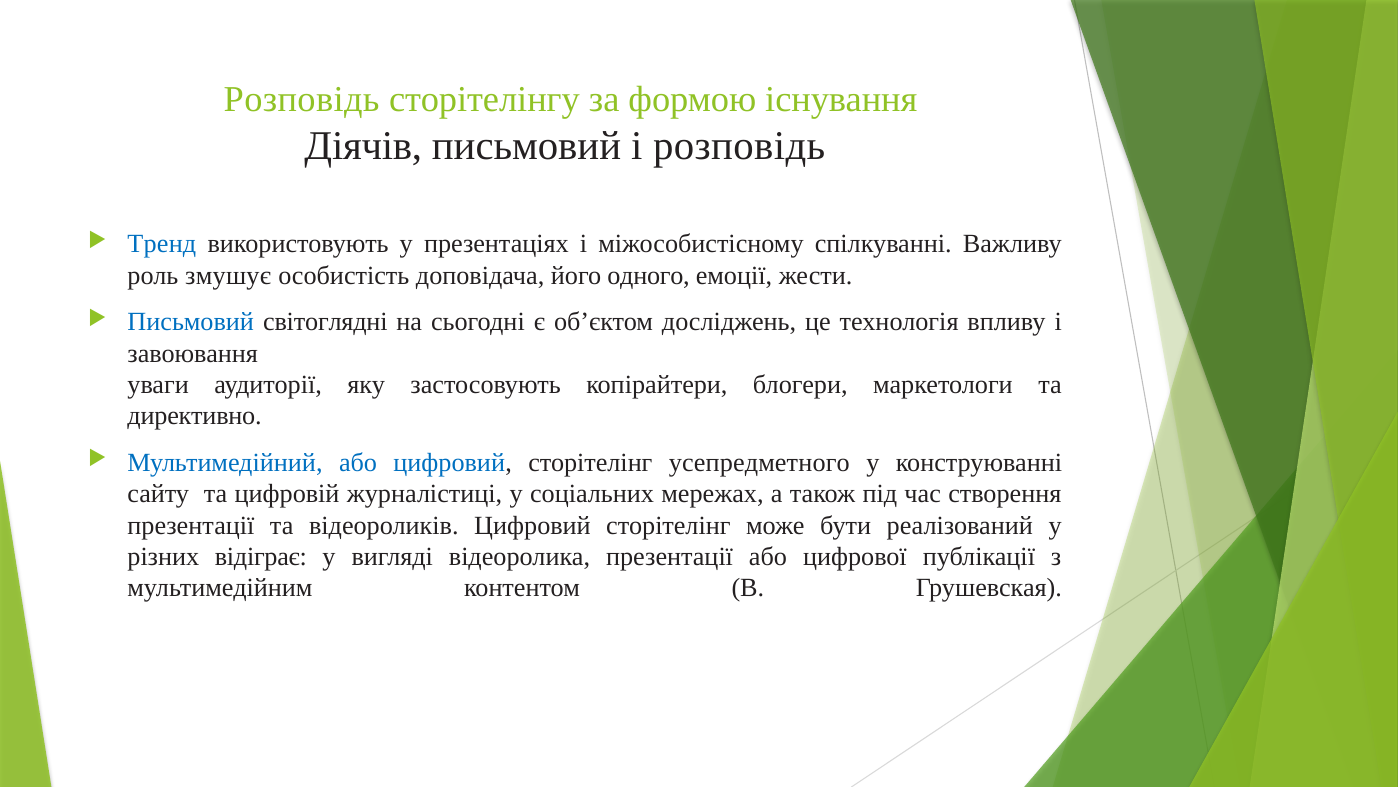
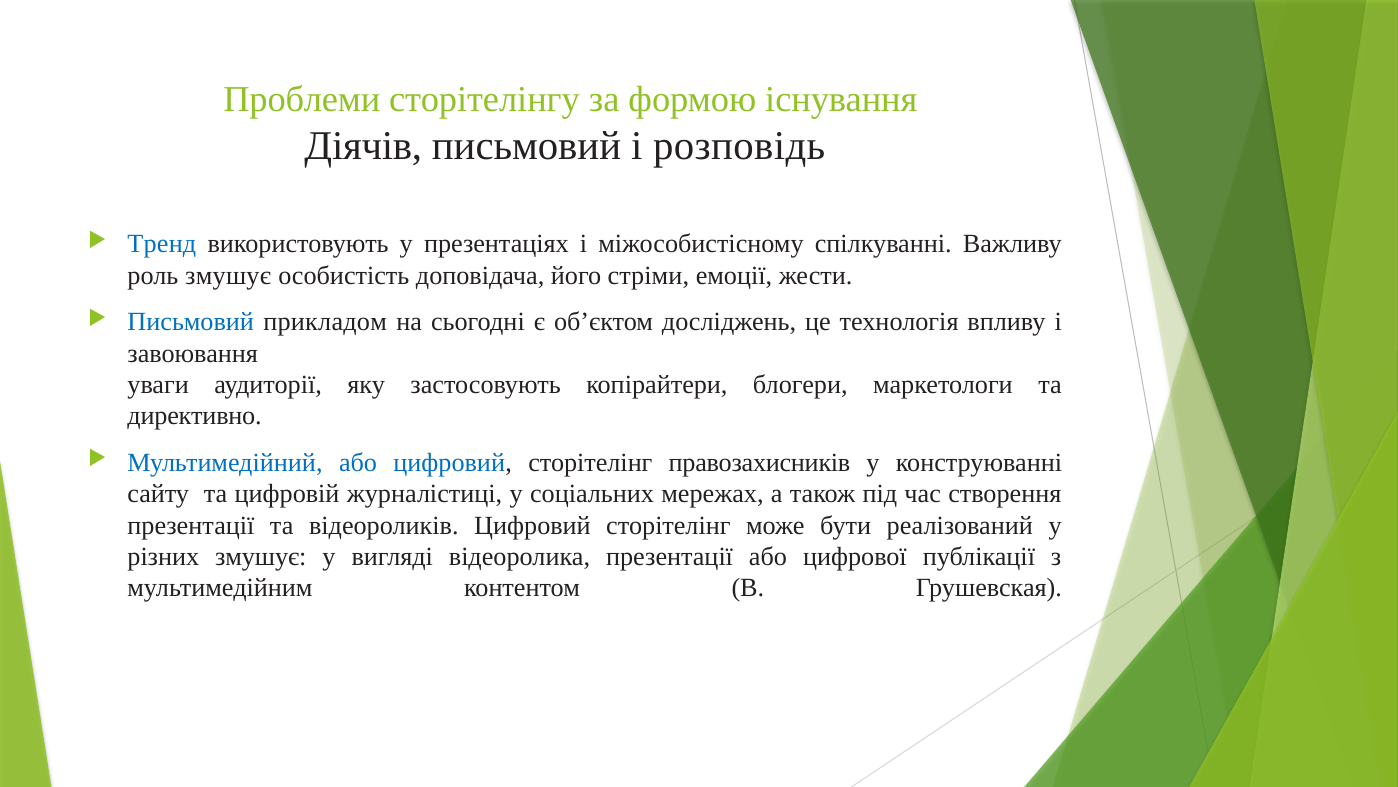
Розповідь at (302, 100): Розповідь -> Проблеми
одного: одного -> стріми
світоглядні: світоглядні -> прикладом
усепредметного: усепредметного -> правозахисників
різних відіграє: відіграє -> змушує
